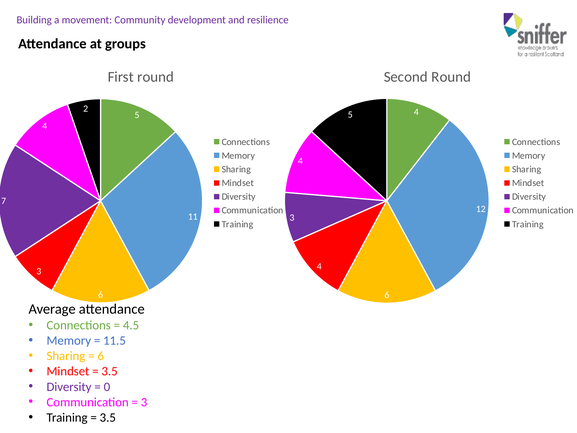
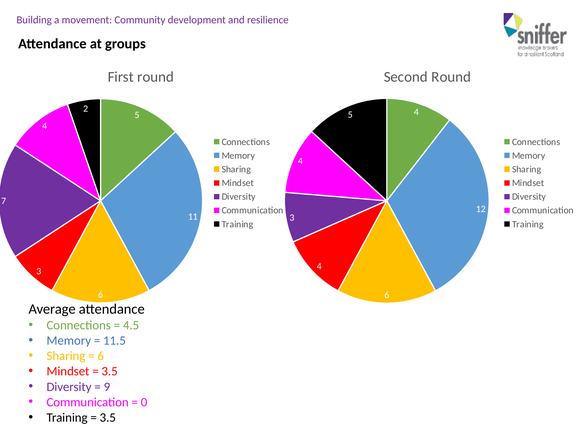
0: 0 -> 9
3 at (144, 402): 3 -> 0
